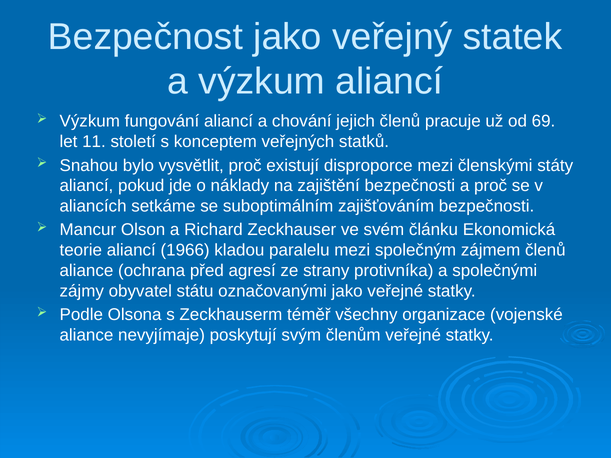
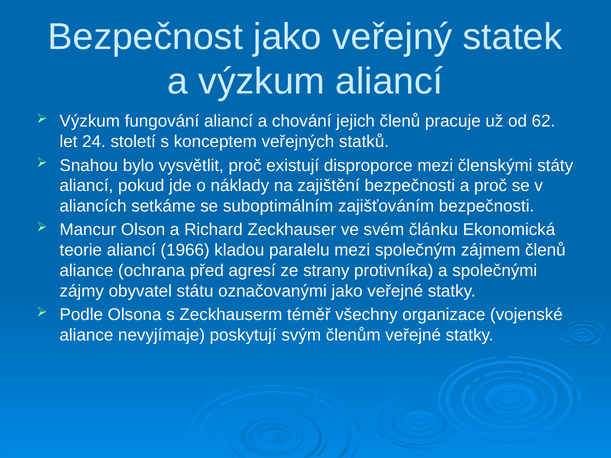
69: 69 -> 62
11: 11 -> 24
